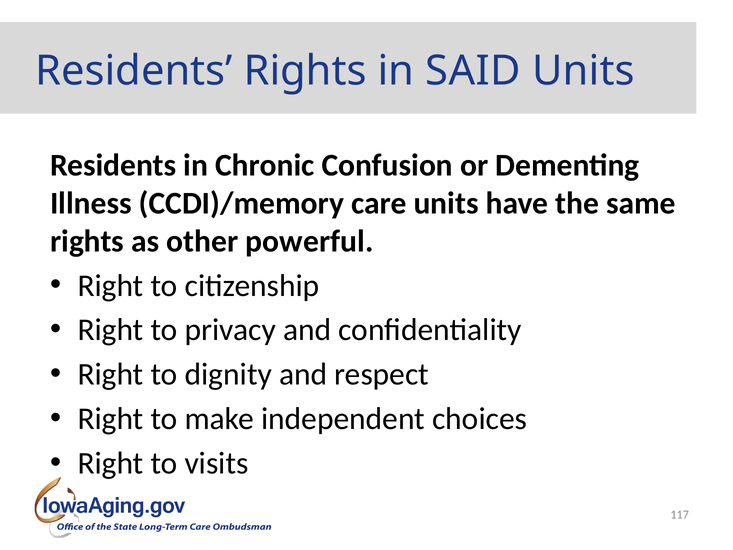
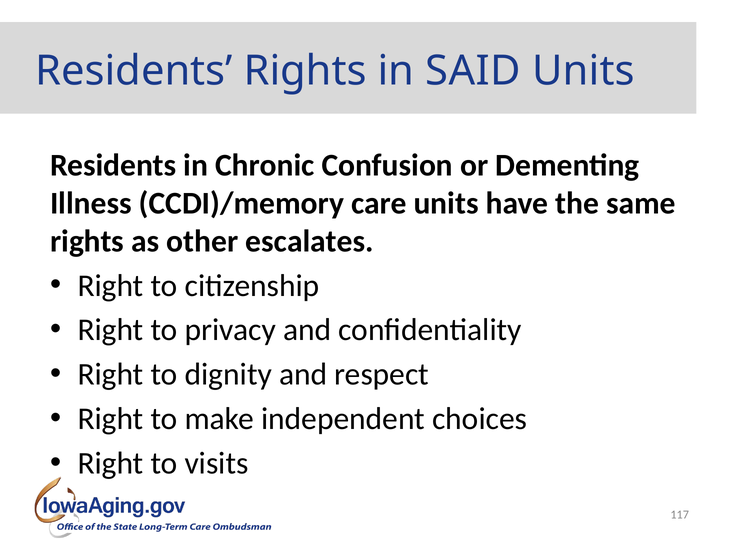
powerful: powerful -> escalates
